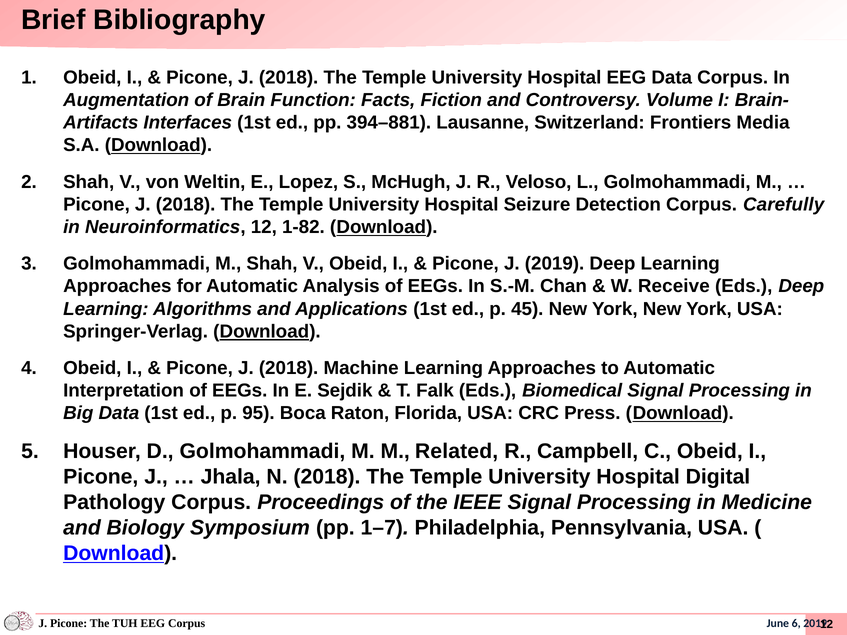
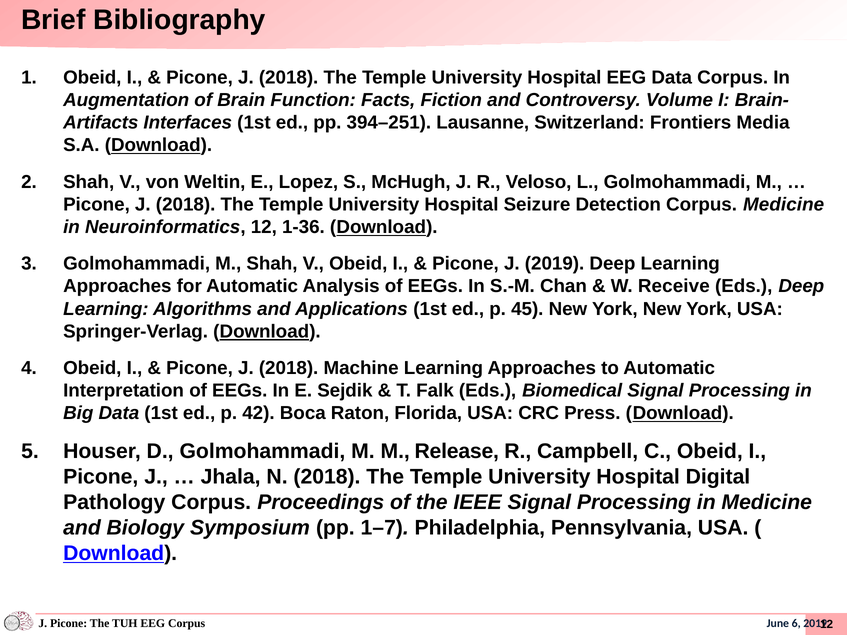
394–881: 394–881 -> 394–251
Corpus Carefully: Carefully -> Medicine
1-82: 1-82 -> 1-36
95: 95 -> 42
Related: Related -> Release
